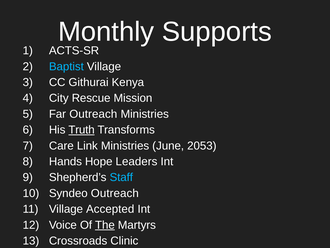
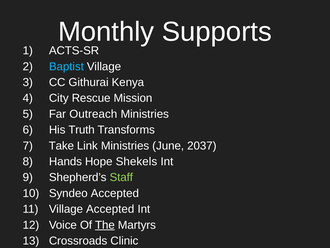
Truth underline: present -> none
Care: Care -> Take
2053: 2053 -> 2037
Leaders: Leaders -> Shekels
Staff colour: light blue -> light green
Syndeo Outreach: Outreach -> Accepted
